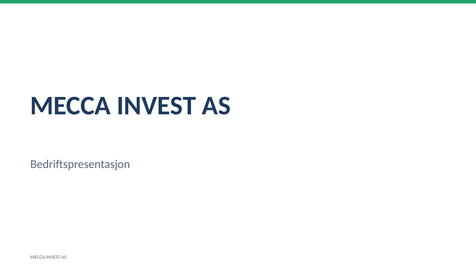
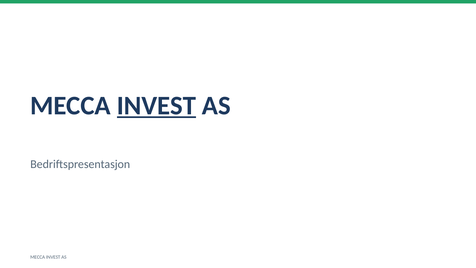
INVEST at (156, 106) underline: none -> present
